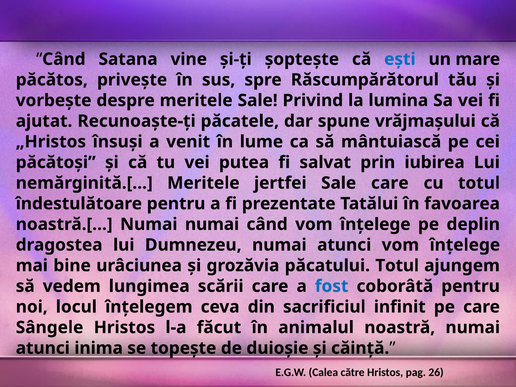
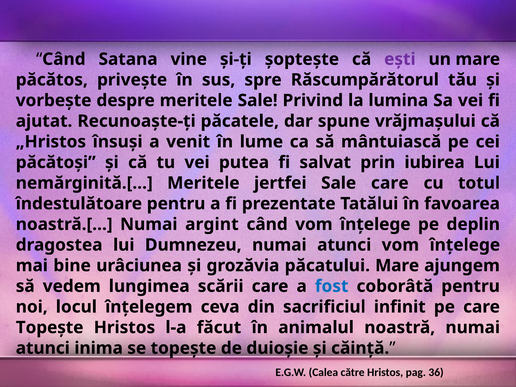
eşti colour: blue -> purple
Numai numai: numai -> argint
păcatului Totul: Totul -> Mare
Sângele at (50, 327): Sângele -> Topeşte
26: 26 -> 36
